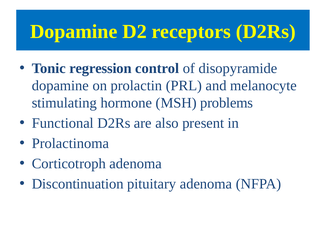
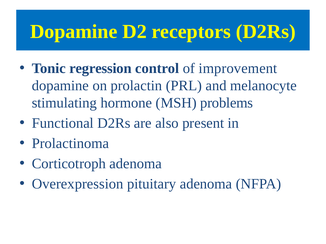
disopyramide: disopyramide -> improvement
Discontinuation: Discontinuation -> Overexpression
